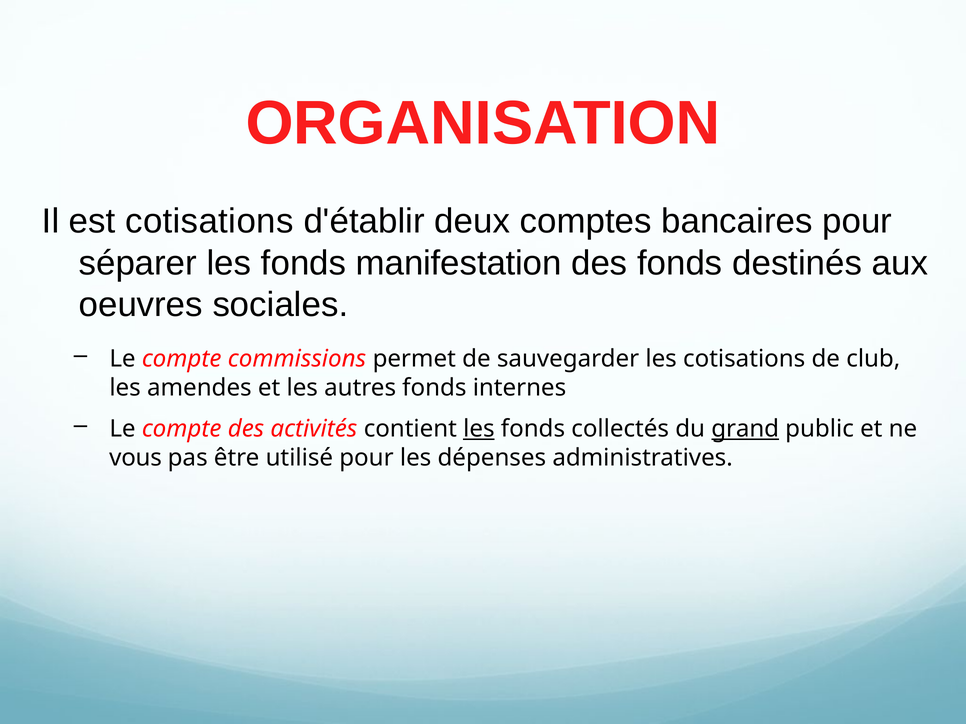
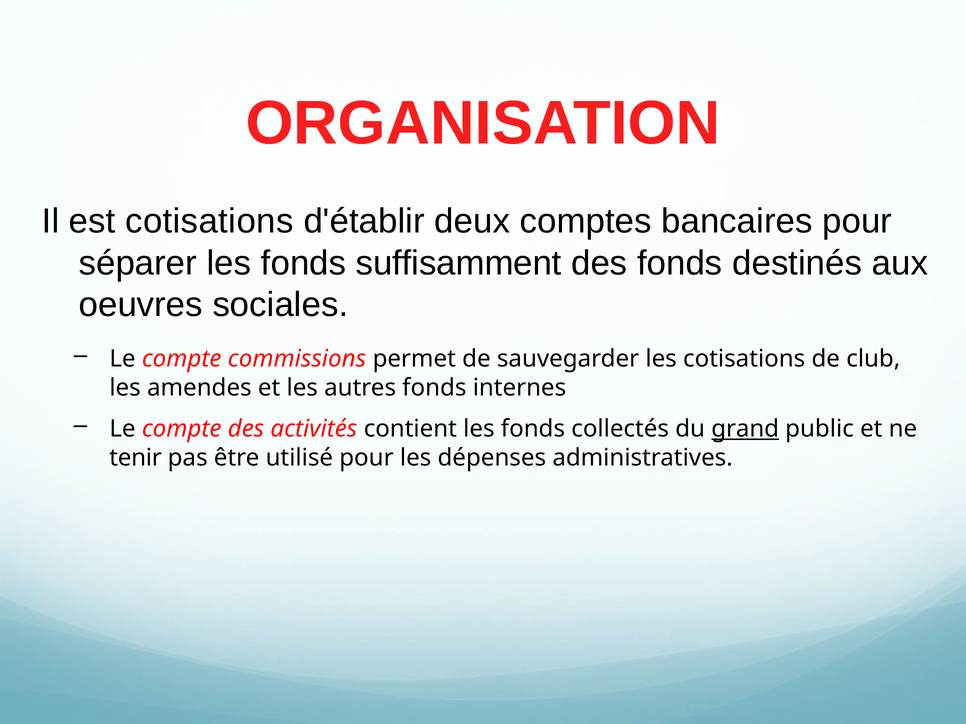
manifestation: manifestation -> suffisamment
les at (479, 429) underline: present -> none
vous: vous -> tenir
